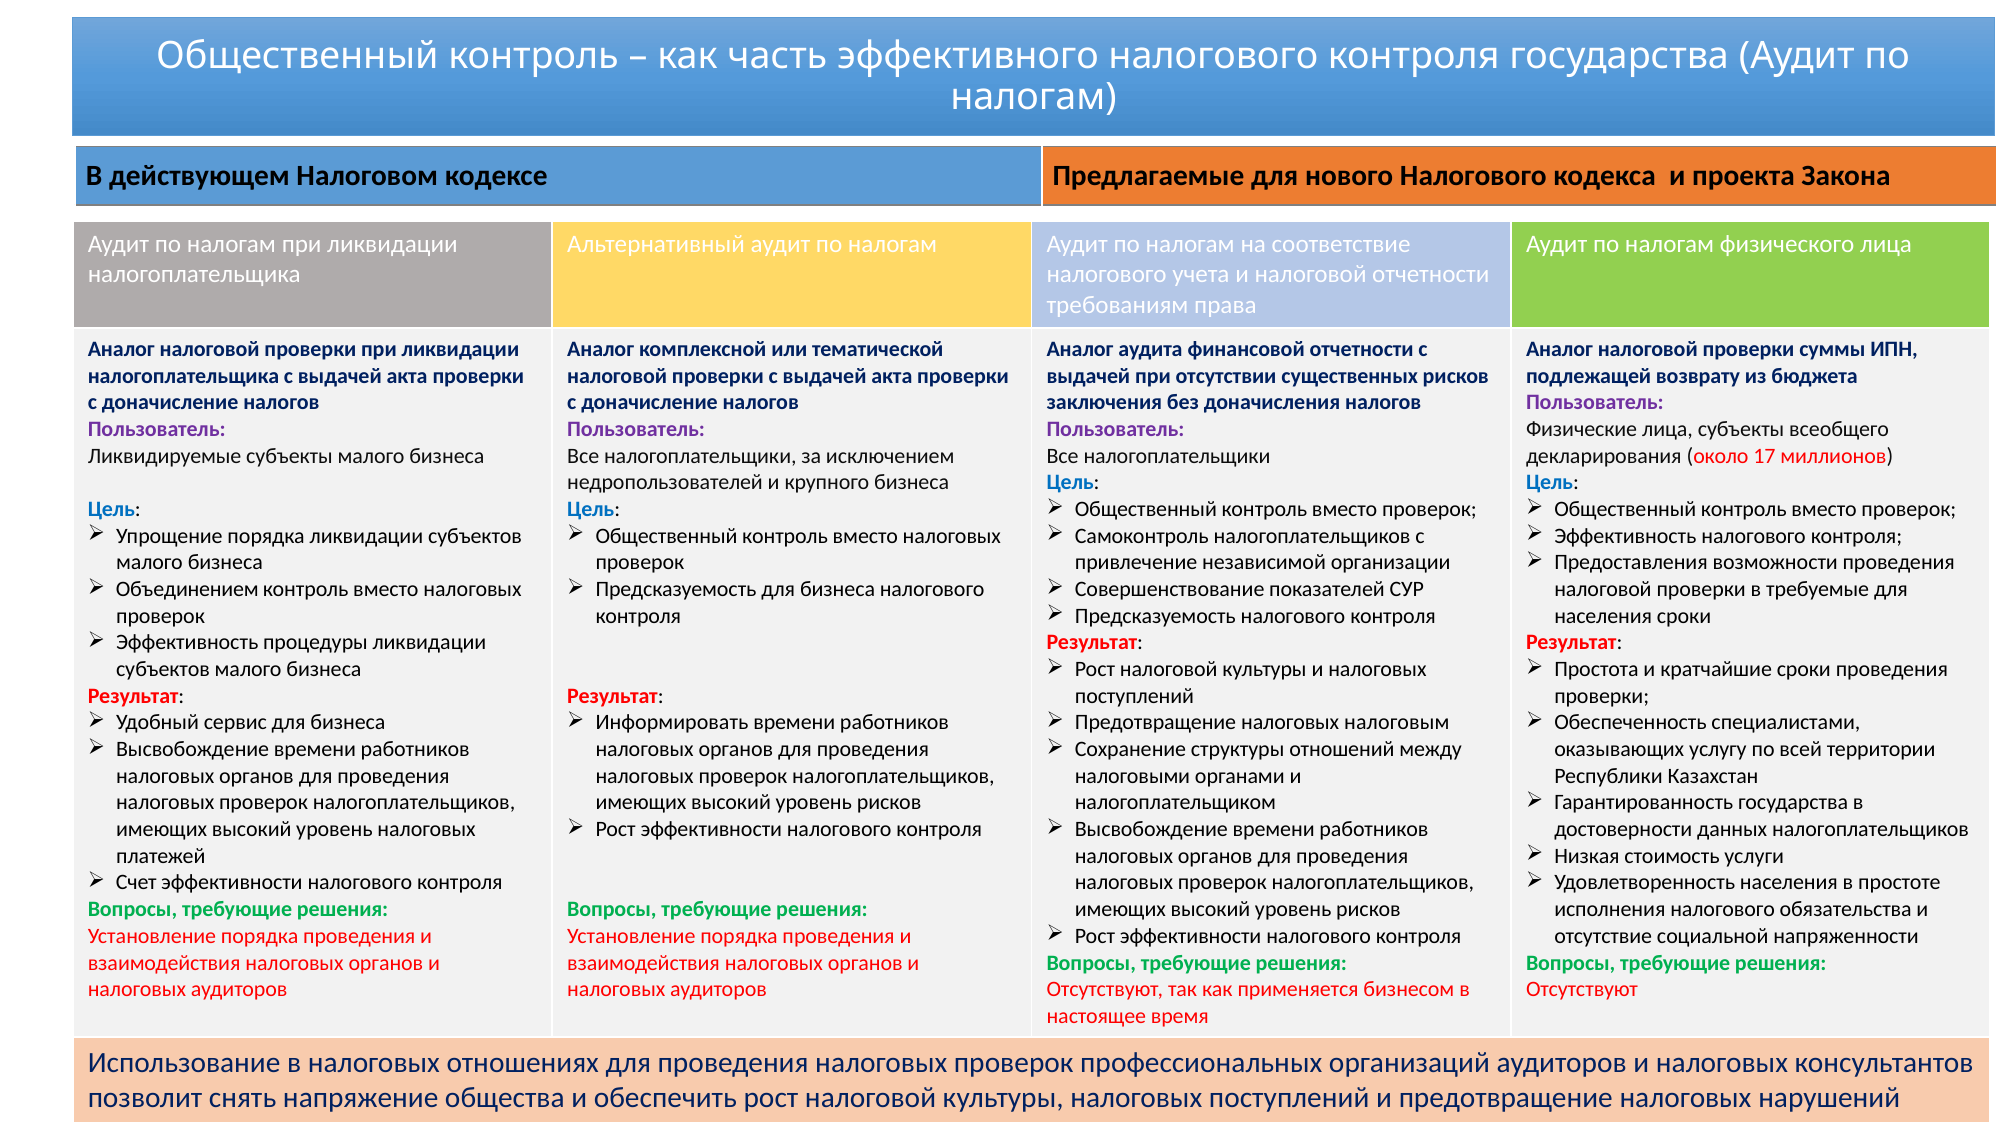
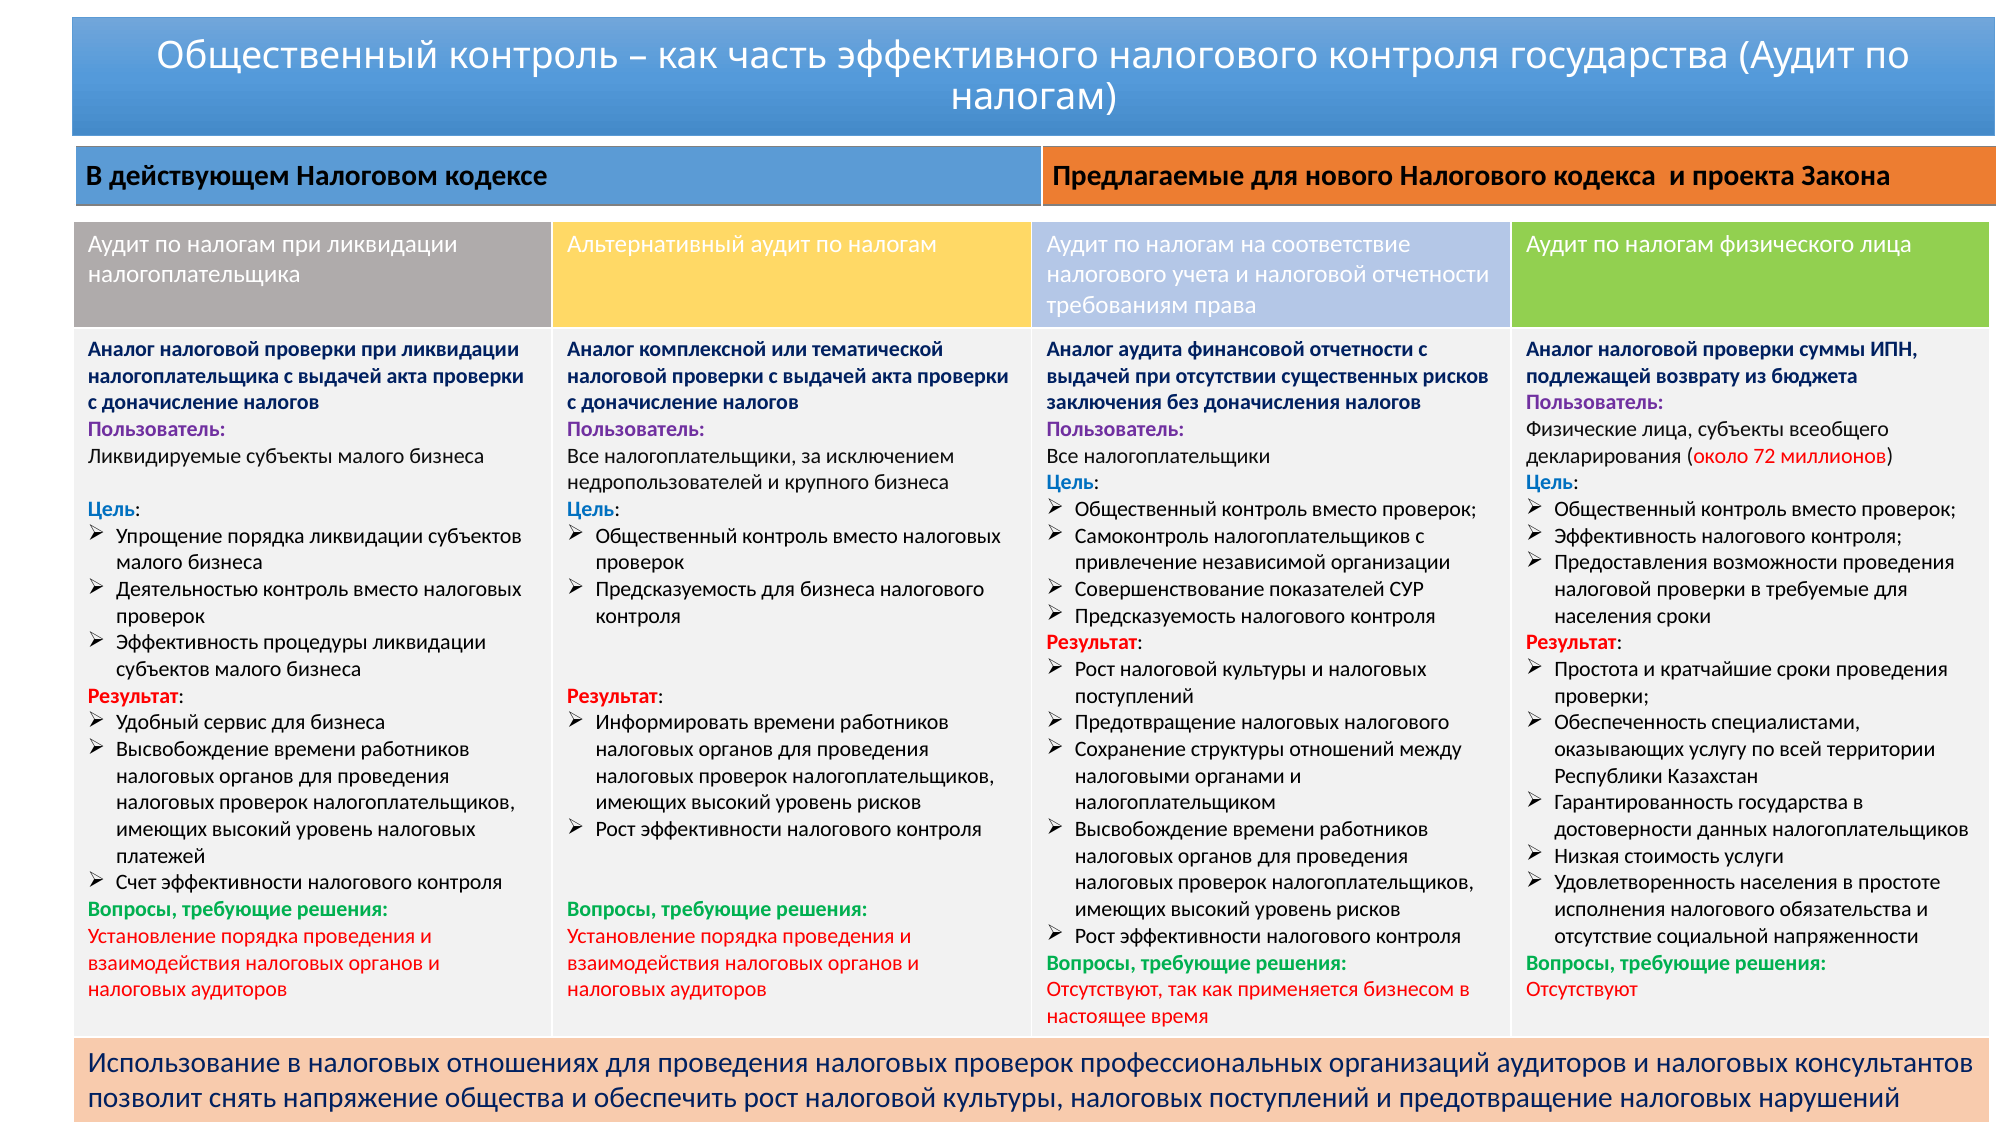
17: 17 -> 72
Объединением: Объединением -> Деятельностью
налоговых налоговым: налоговым -> налогового
